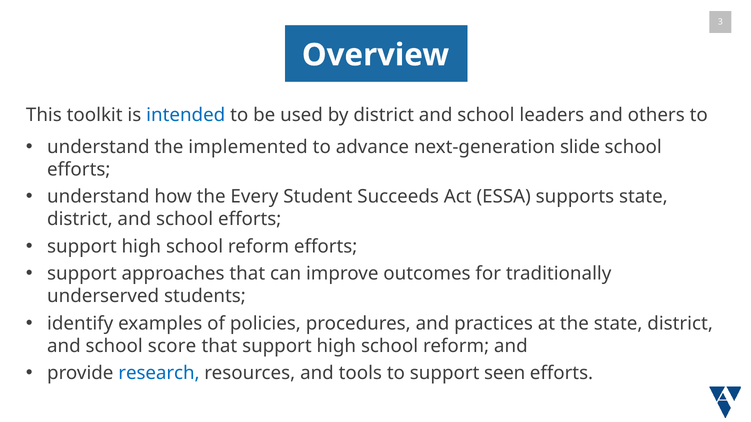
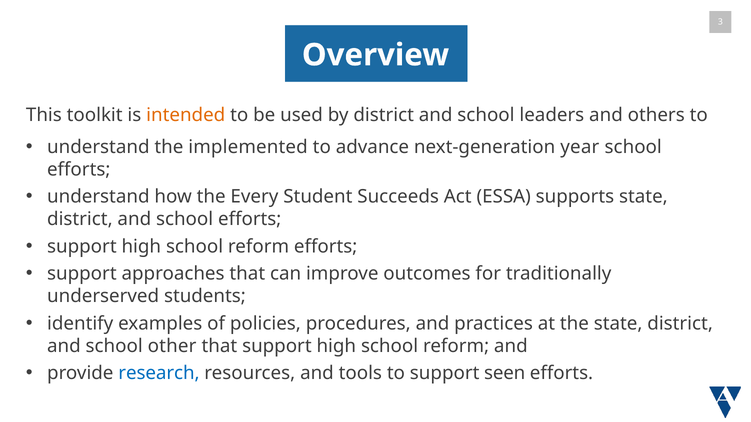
intended colour: blue -> orange
slide: slide -> year
score: score -> other
